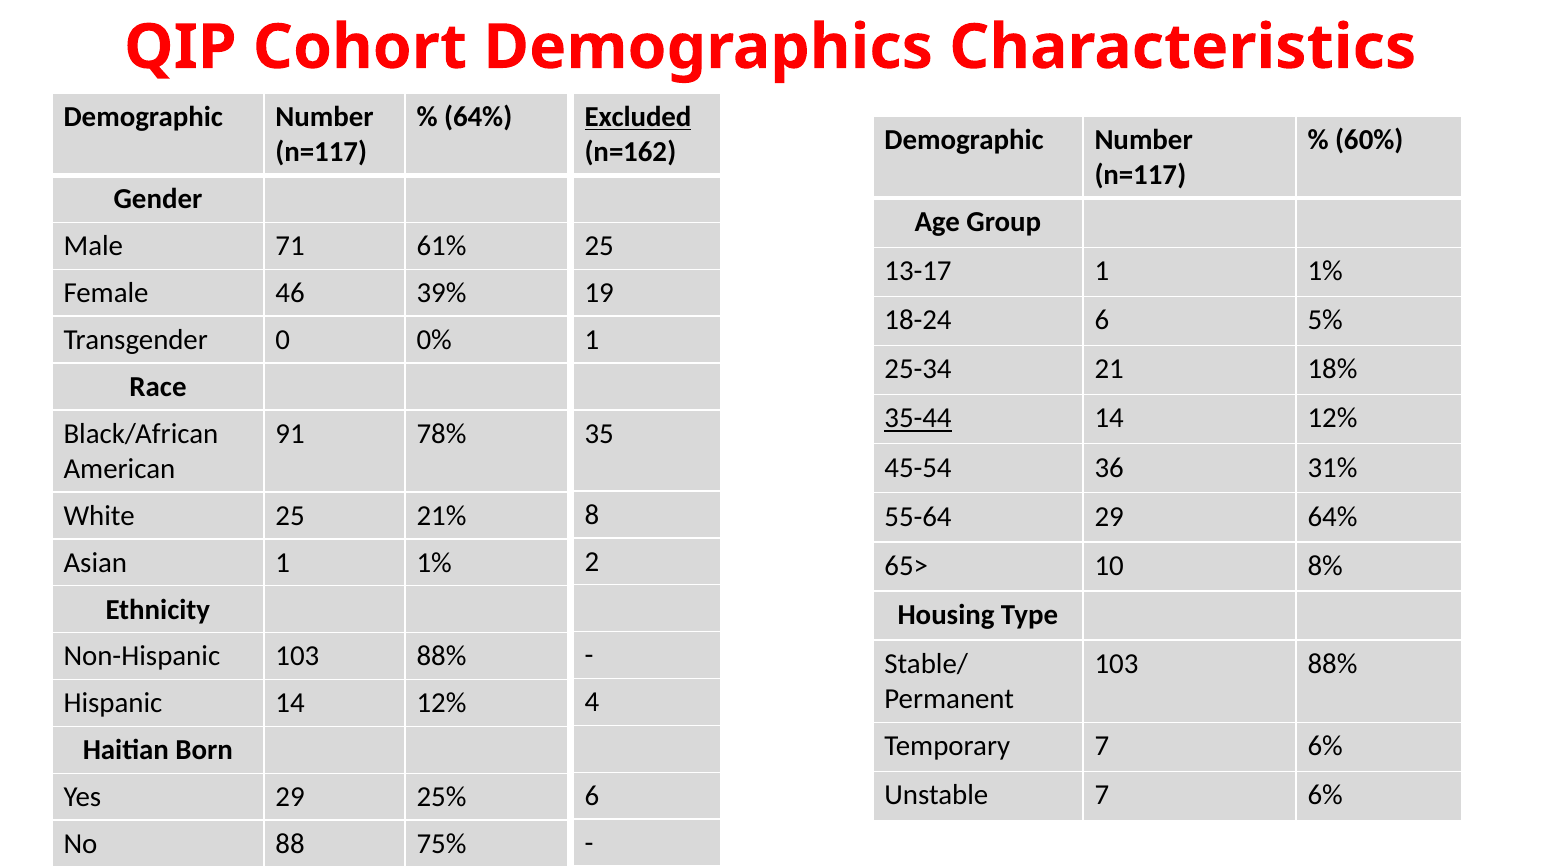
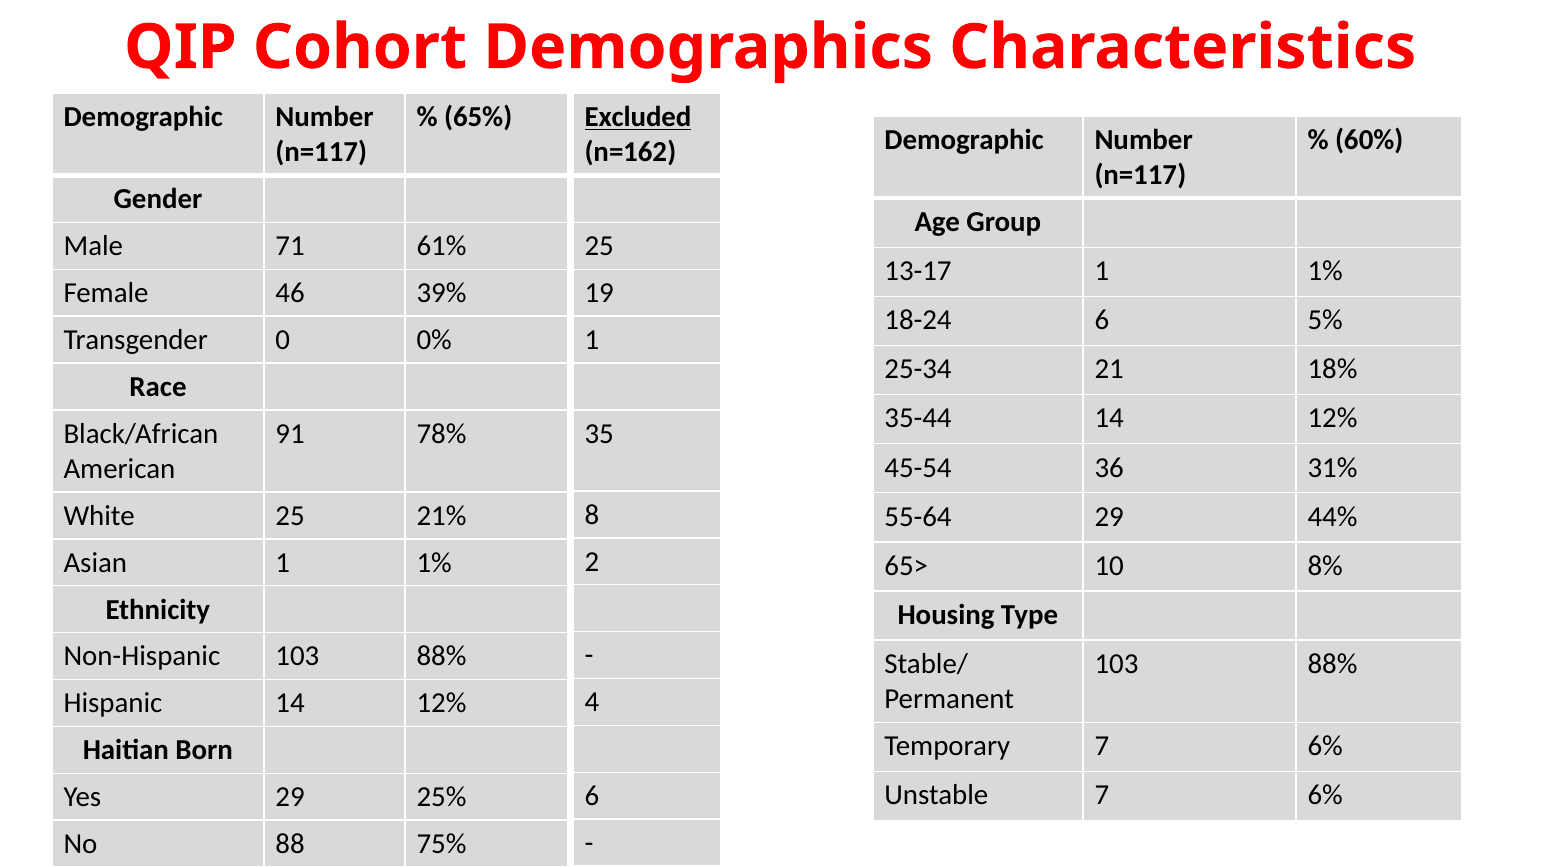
64% at (478, 117): 64% -> 65%
35-44 underline: present -> none
29 64%: 64% -> 44%
